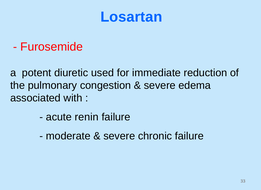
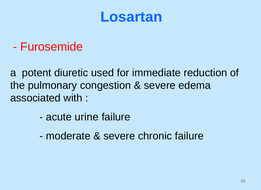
renin: renin -> urine
